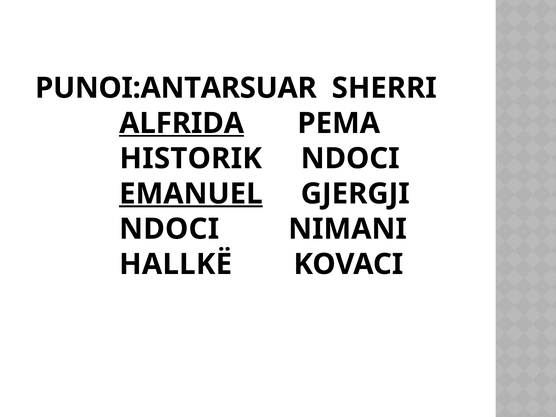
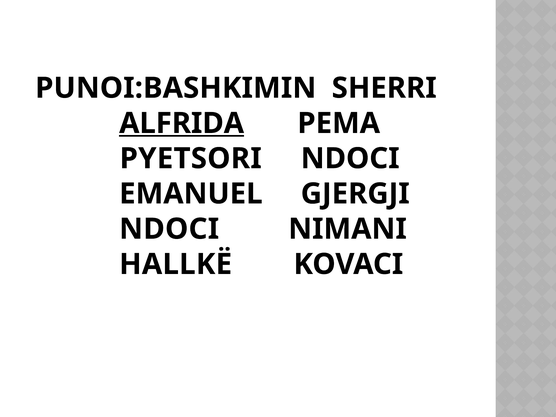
PUNOI:ANTARSUAR: PUNOI:ANTARSUAR -> PUNOI:BASHKIMIN
HISTORIK: HISTORIK -> PYETSORI
EMANUEL underline: present -> none
